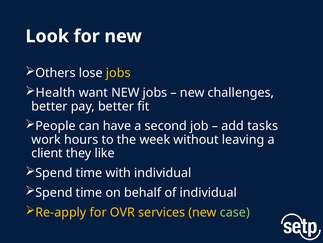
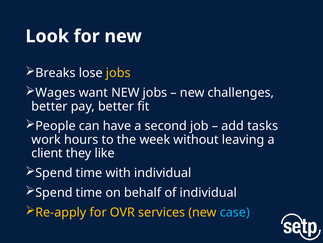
Others: Others -> Breaks
Health: Health -> Wages
case colour: light green -> light blue
